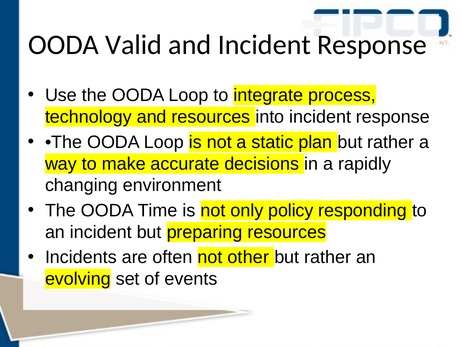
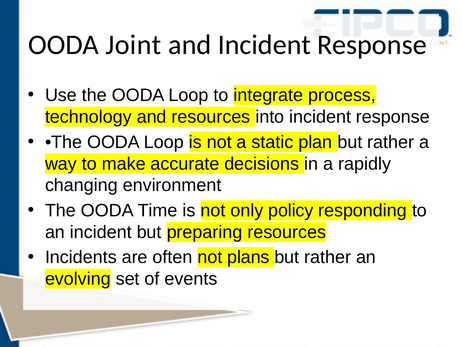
Valid: Valid -> Joint
other: other -> plans
